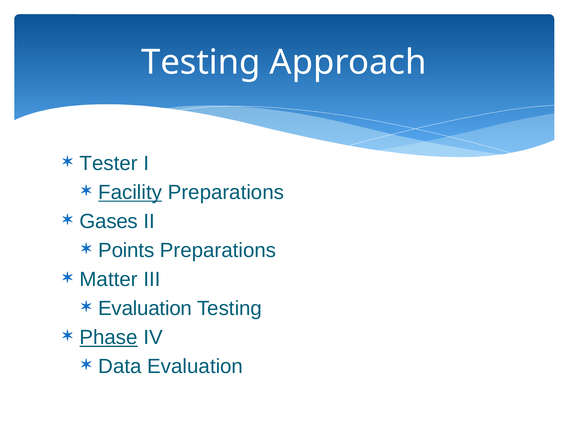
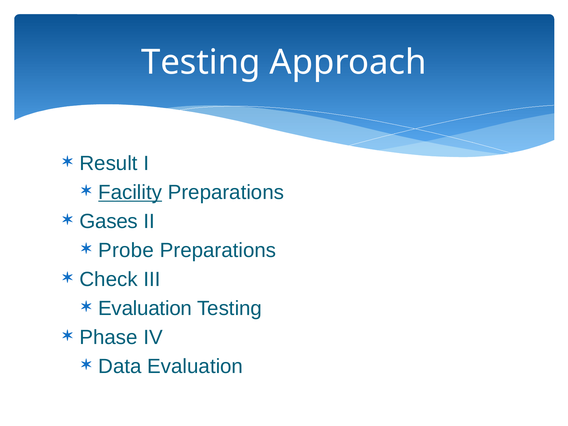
Tester: Tester -> Result
Points: Points -> Probe
Matter: Matter -> Check
Phase underline: present -> none
